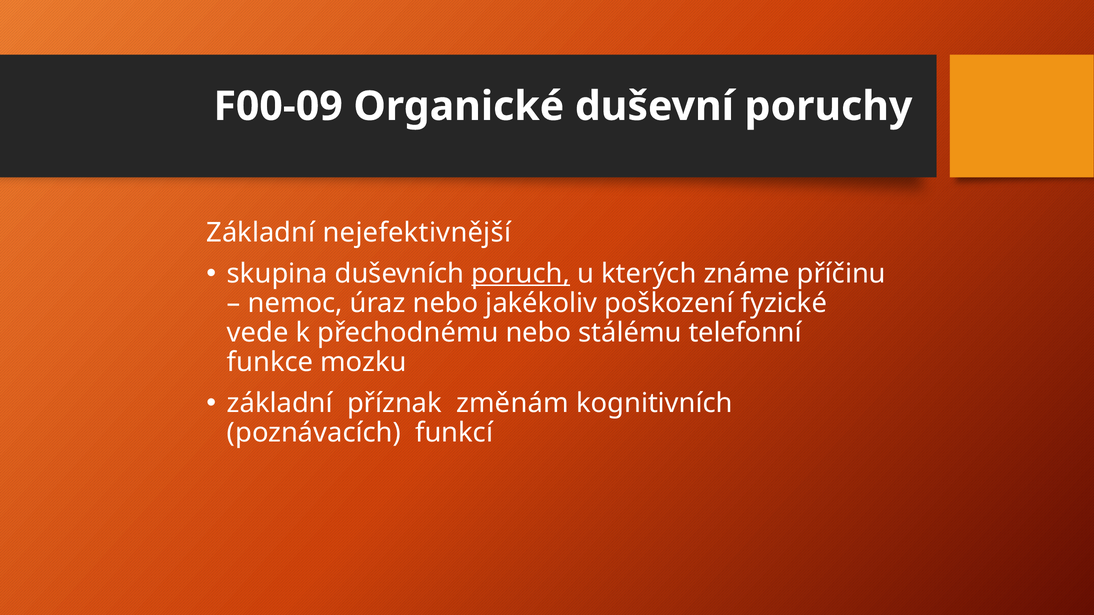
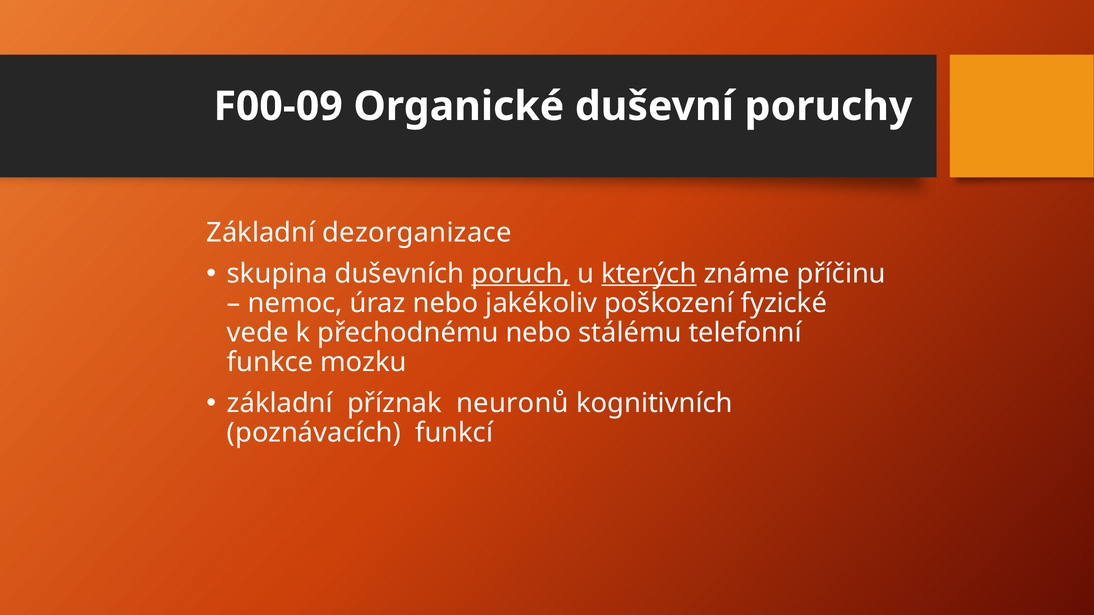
nejefektivnější: nejefektivnější -> dezorganizace
kterých underline: none -> present
změnám: změnám -> neuronů
